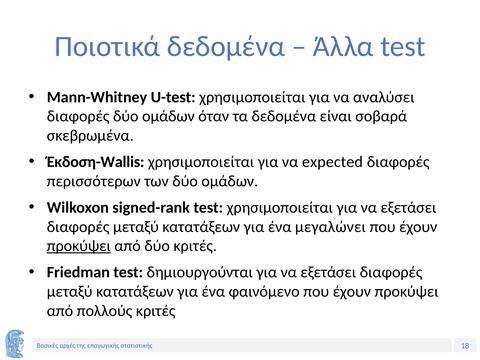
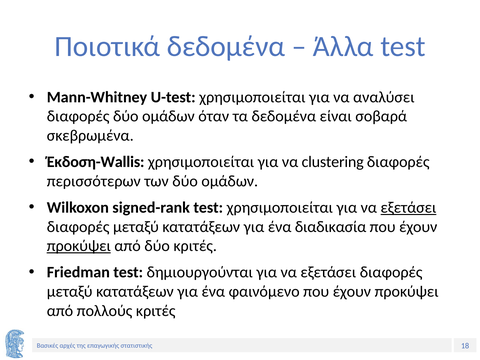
expected: expected -> clustering
εξετάσει at (408, 208) underline: none -> present
μεγαλώνει: μεγαλώνει -> διαδικασία
